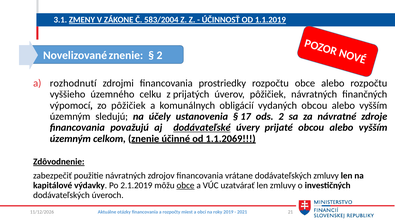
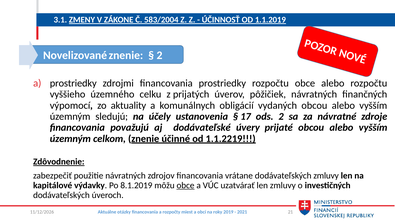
a rozhodnutí: rozhodnutí -> prostriedky
zo pôžičiek: pôžičiek -> aktuality
dodávateľské underline: present -> none
1.1.2069: 1.1.2069 -> 1.1.2219
2.1.2019: 2.1.2019 -> 8.1.2019
